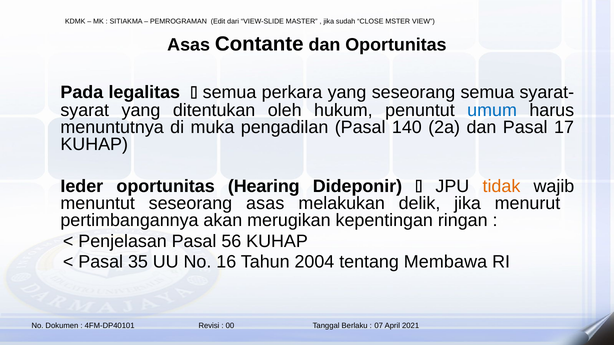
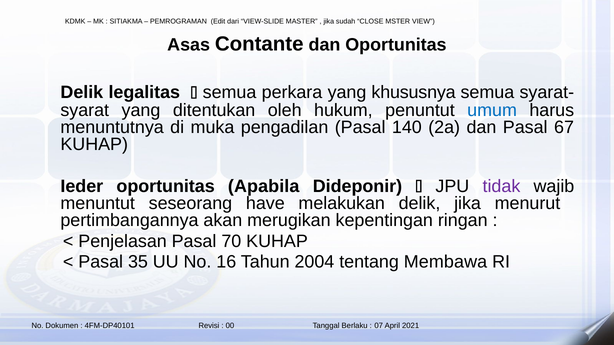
Pada at (82, 93): Pada -> Delik
yang seseorang: seseorang -> khususnya
17: 17 -> 67
Hearing: Hearing -> Apabila
tidak colour: orange -> purple
seseorang asas: asas -> have
56: 56 -> 70
